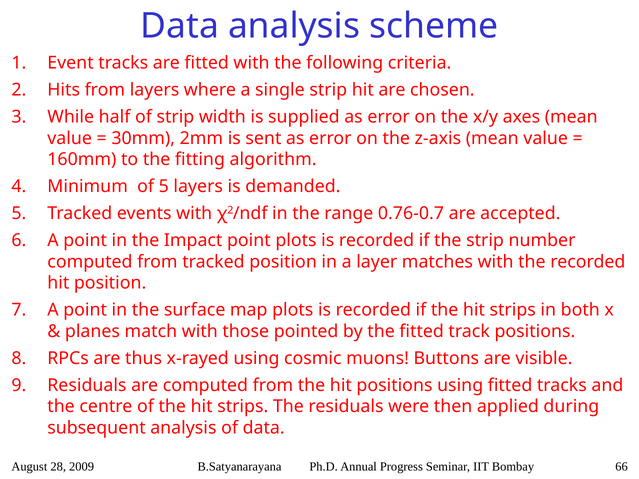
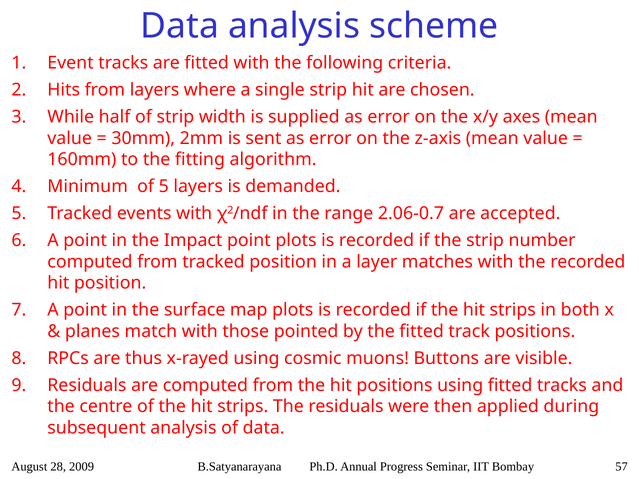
0.76-0.7: 0.76-0.7 -> 2.06-0.7
66: 66 -> 57
